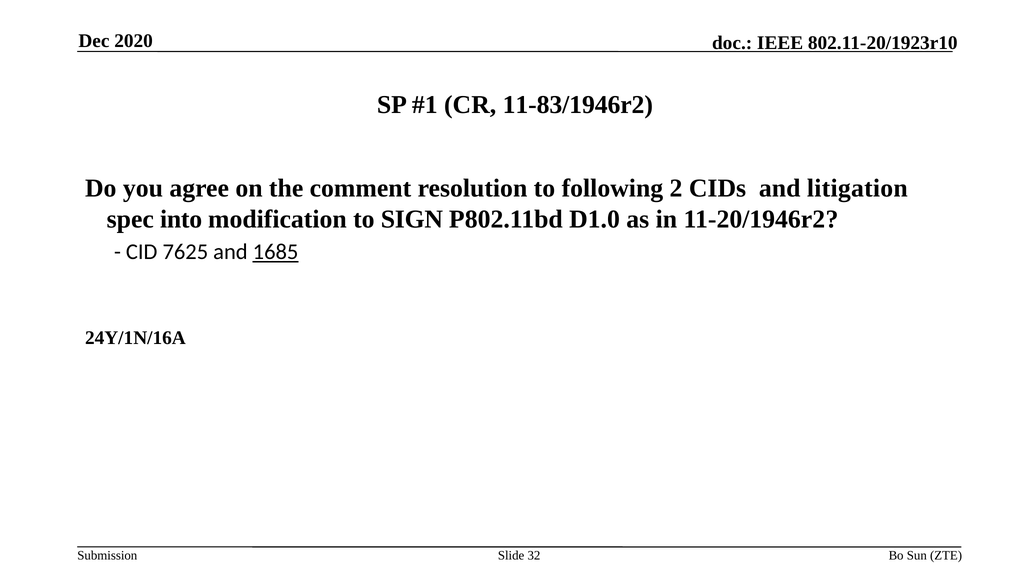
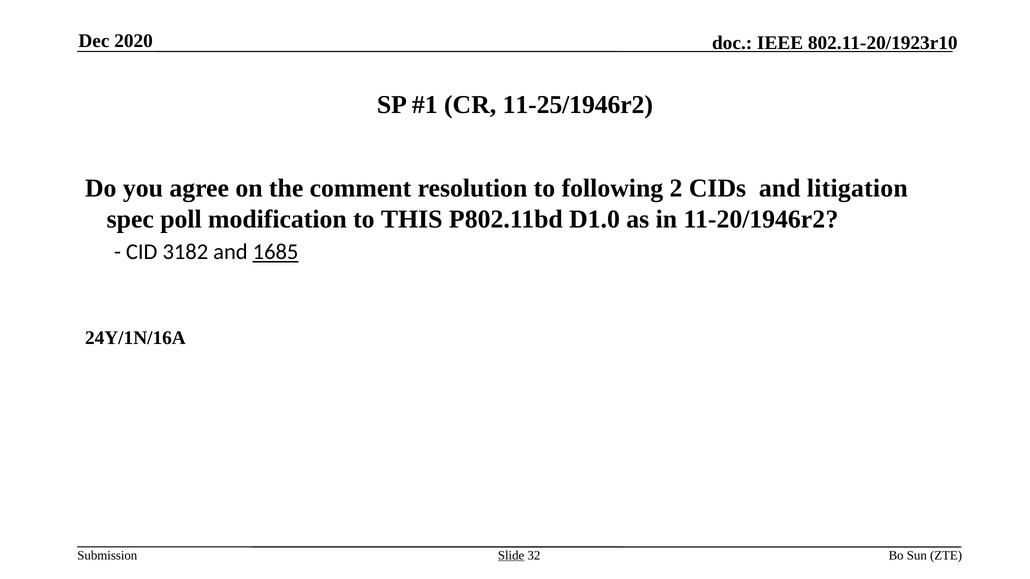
11-83/1946r2: 11-83/1946r2 -> 11-25/1946r2
into: into -> poll
SIGN: SIGN -> THIS
7625: 7625 -> 3182
Slide underline: none -> present
